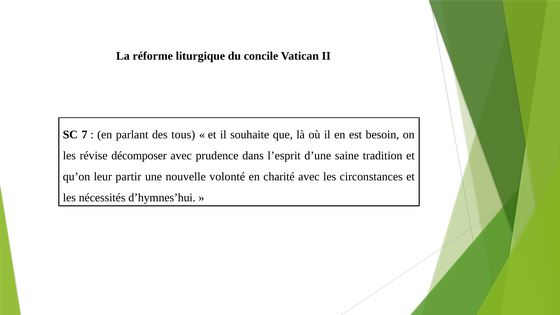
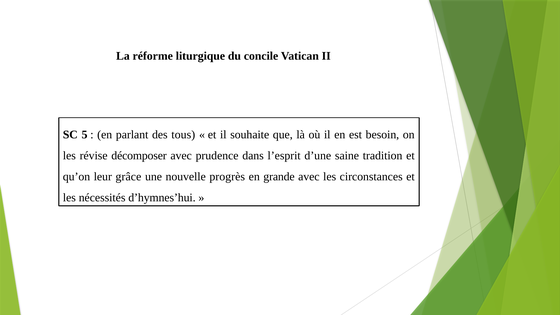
7: 7 -> 5
partir: partir -> grâce
volonté: volonté -> progrès
charité: charité -> grande
